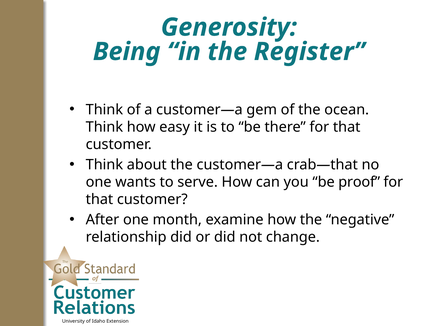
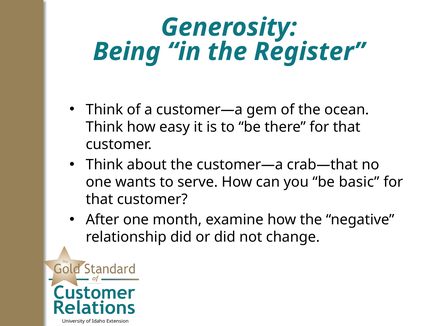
proof: proof -> basic
